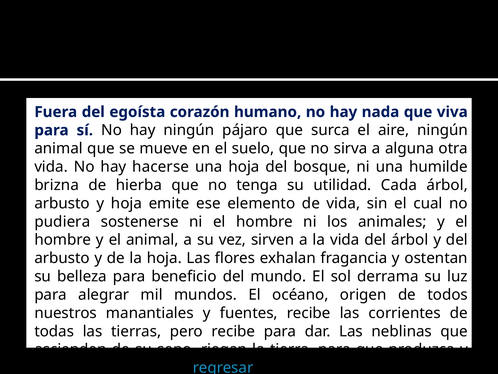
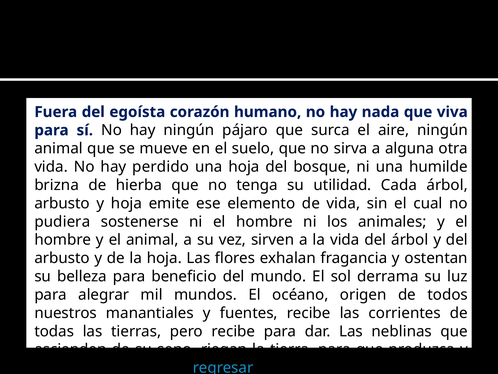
hacerse: hacerse -> perdido
